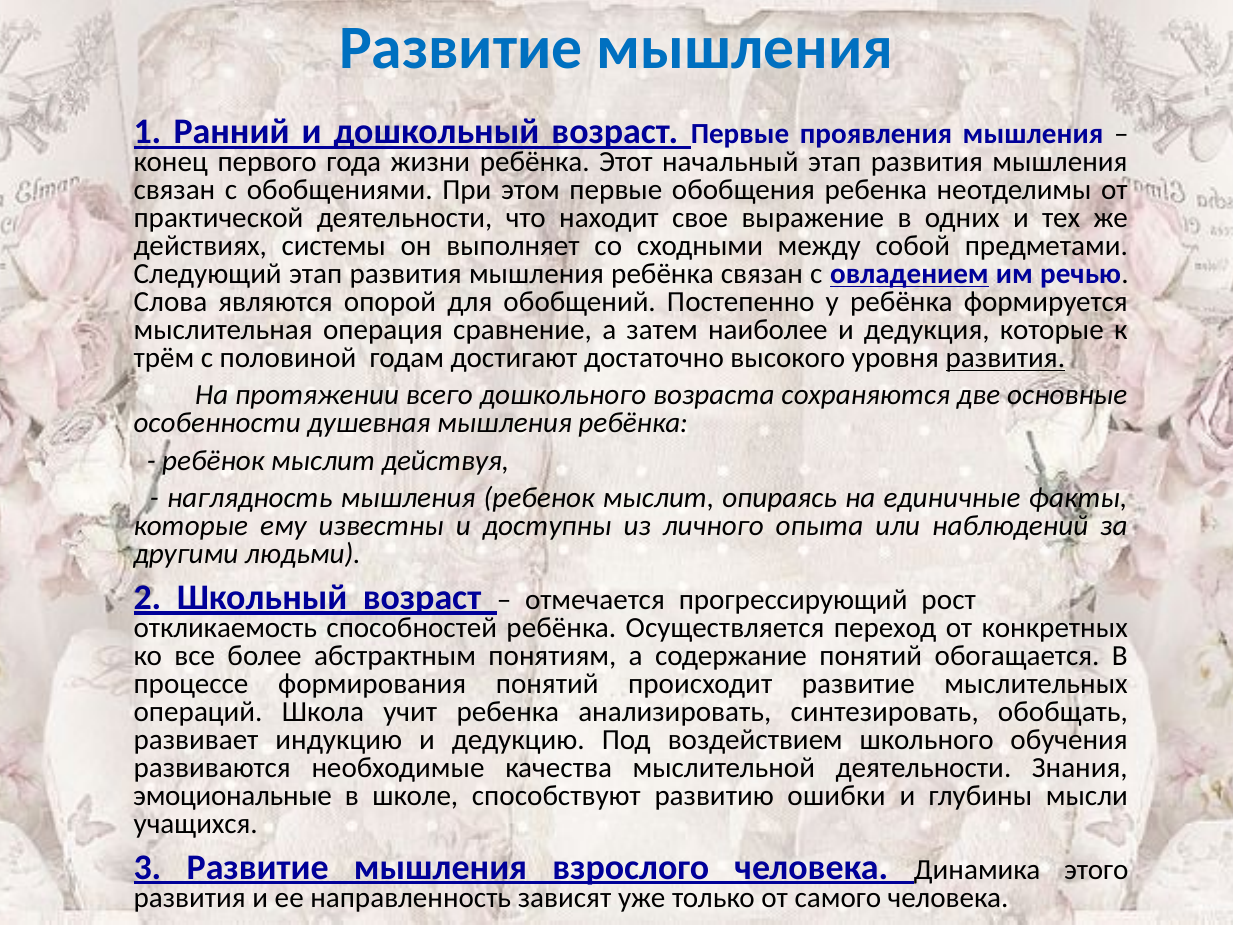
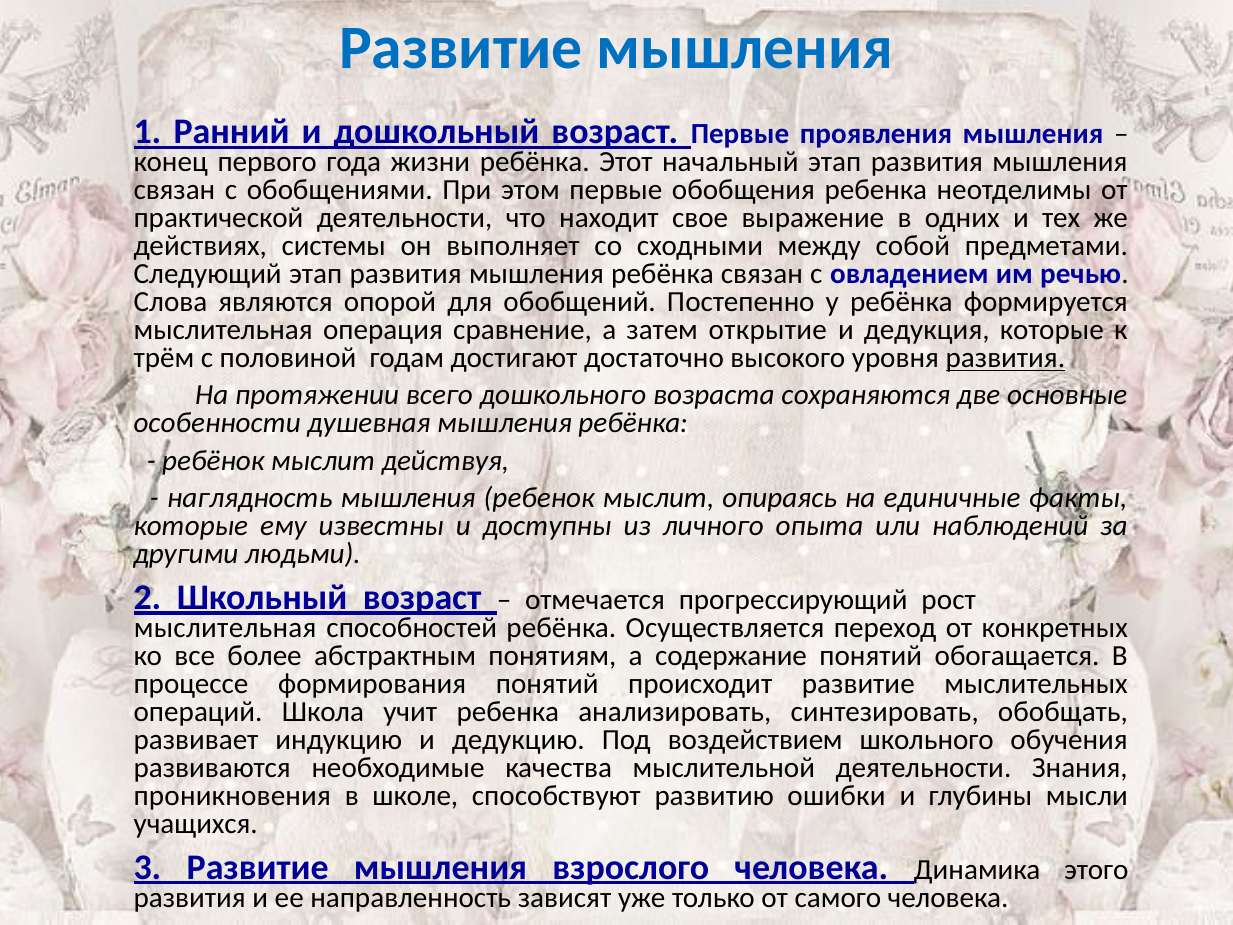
овладением underline: present -> none
наиболее: наиболее -> открытие
откликаемость at (225, 628): откликаемость -> мыслительная
эмоциональные: эмоциональные -> проникновения
